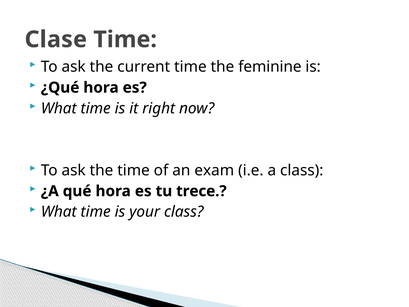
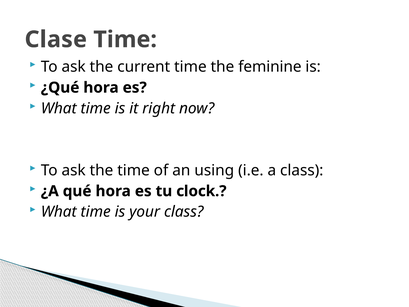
exam: exam -> using
trece: trece -> clock
